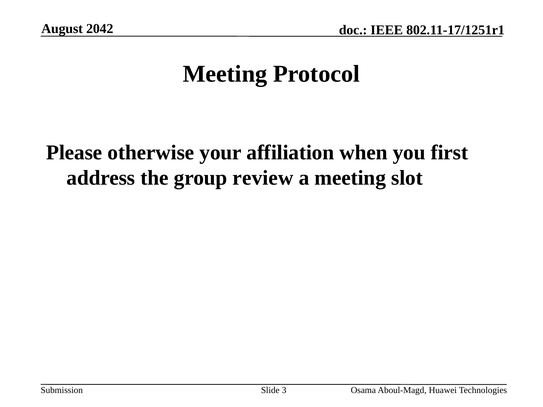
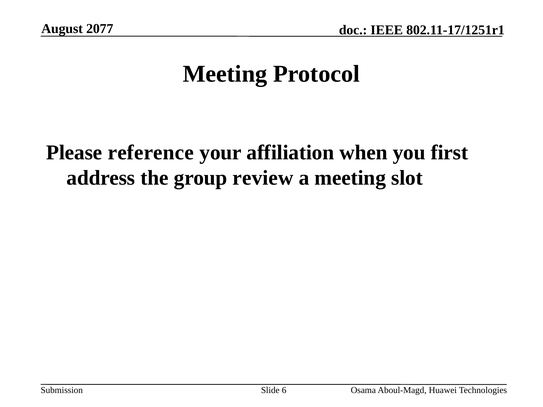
2042: 2042 -> 2077
otherwise: otherwise -> reference
3: 3 -> 6
